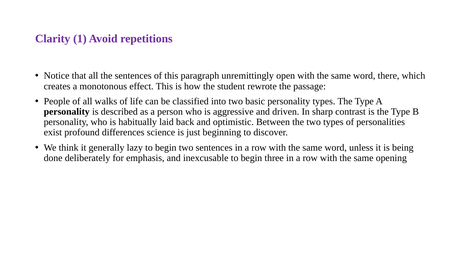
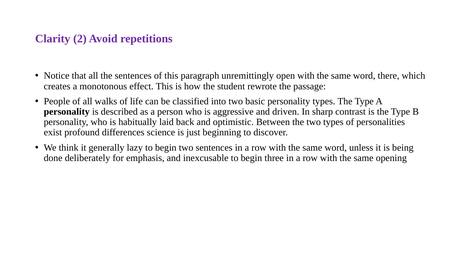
1: 1 -> 2
